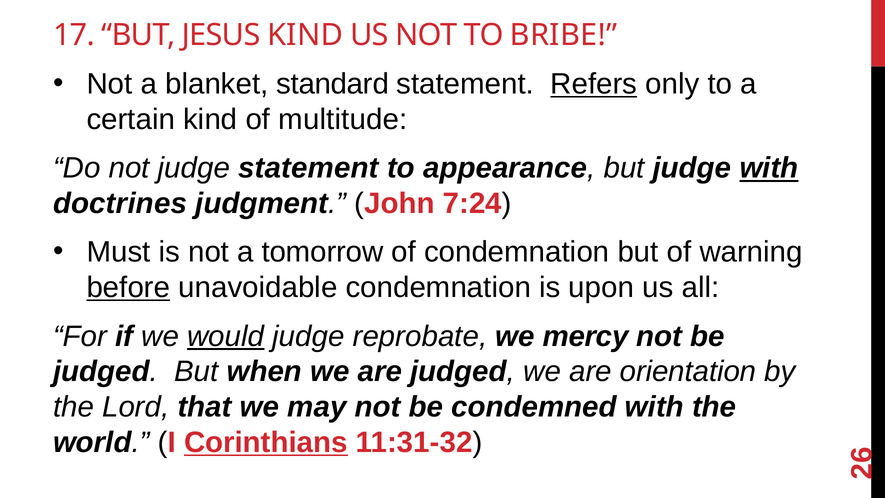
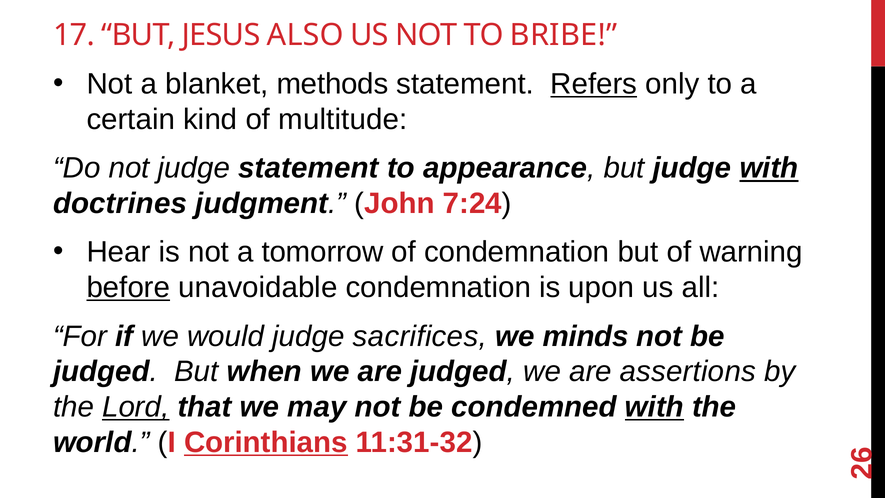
JESUS KIND: KIND -> ALSO
standard: standard -> methods
Must: Must -> Hear
would underline: present -> none
reprobate: reprobate -> sacrifices
mercy: mercy -> minds
orientation: orientation -> assertions
Lord underline: none -> present
with at (654, 407) underline: none -> present
